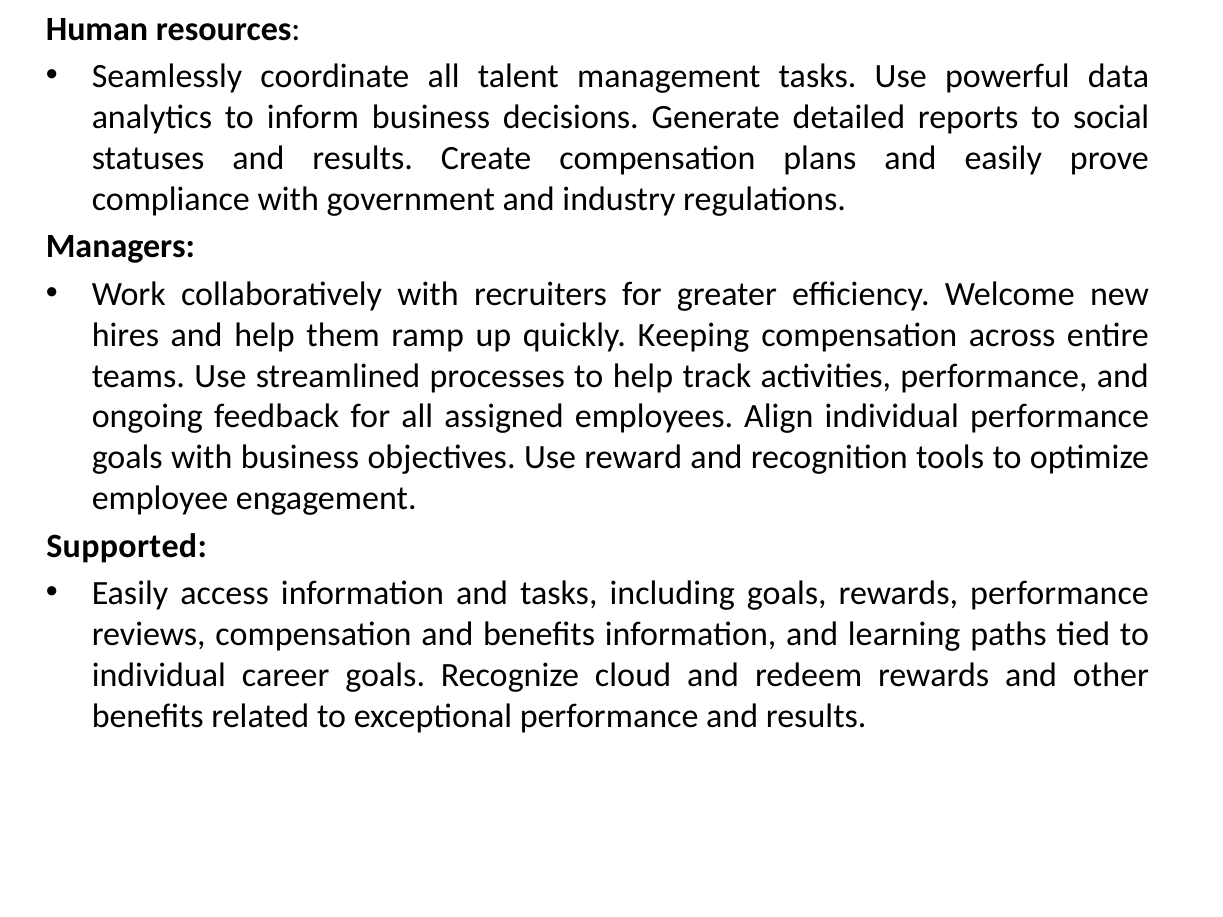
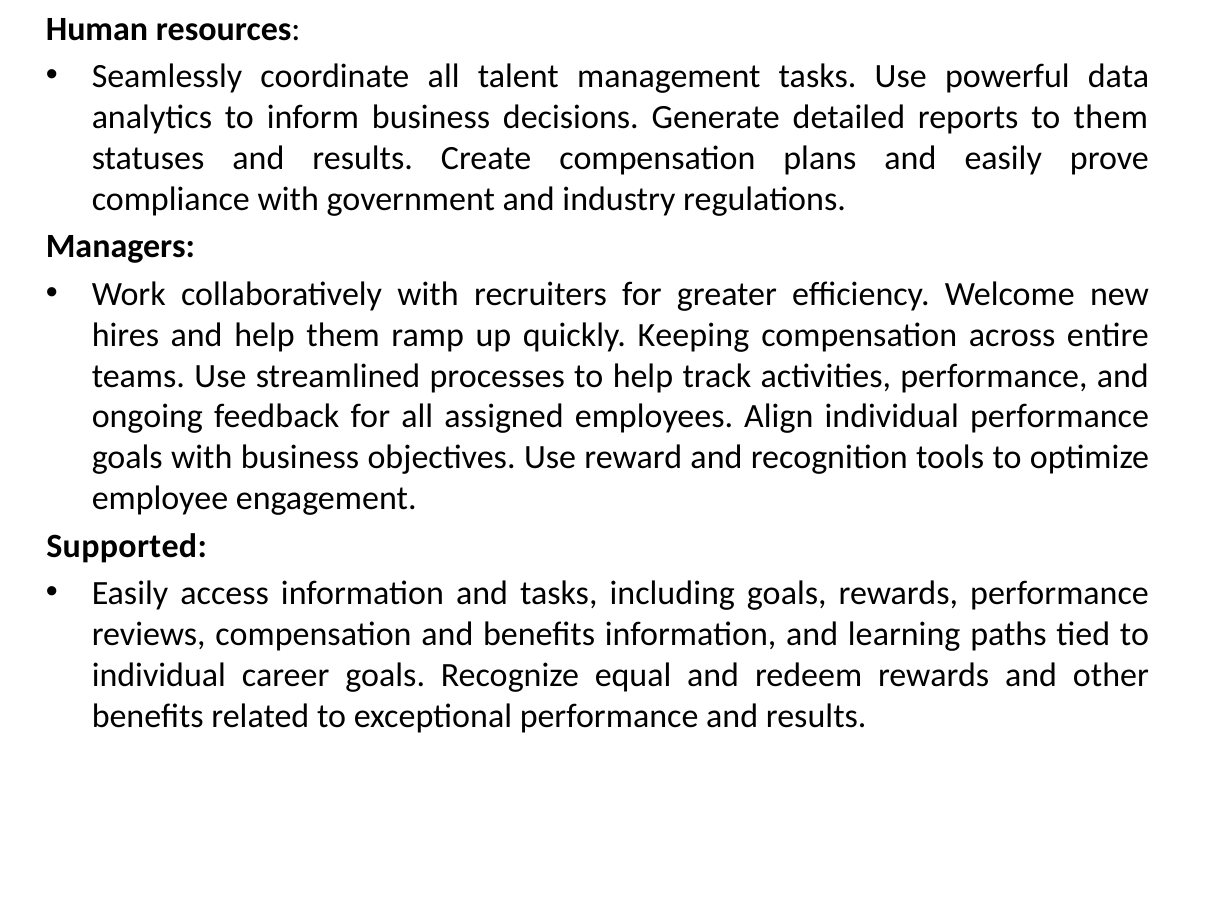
to social: social -> them
cloud: cloud -> equal
